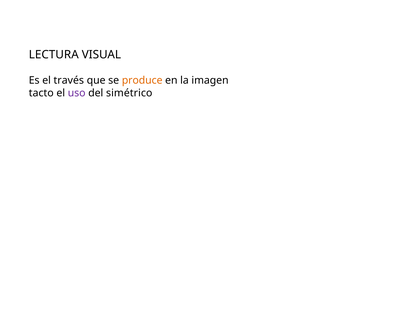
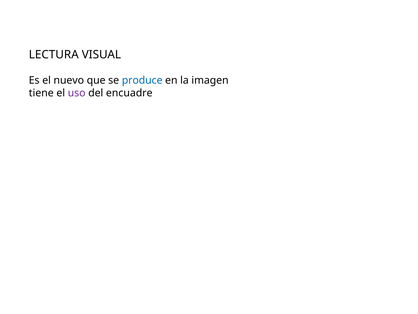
través: través -> nuevo
produce colour: orange -> blue
tacto: tacto -> tiene
simétrico: simétrico -> encuadre
